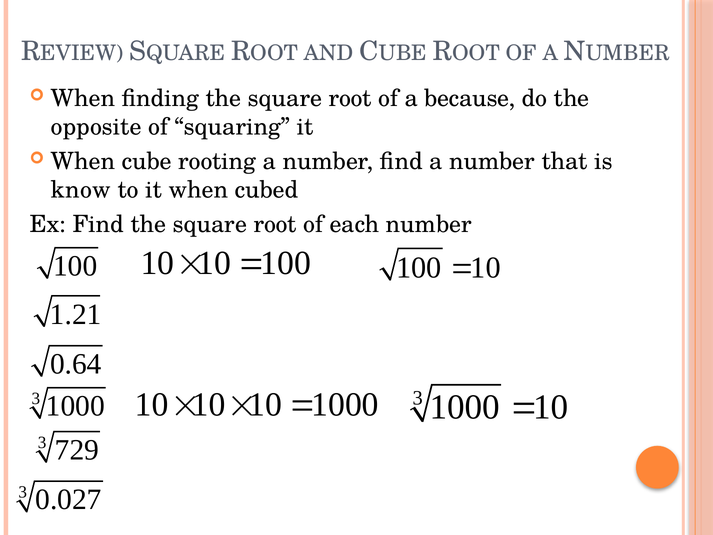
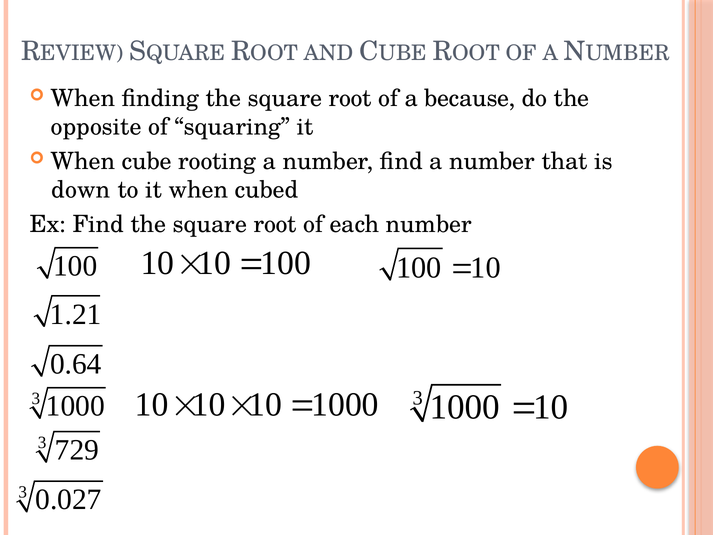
know: know -> down
